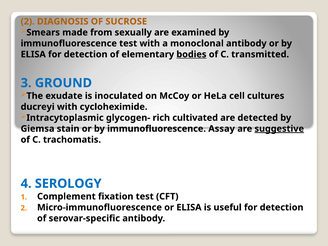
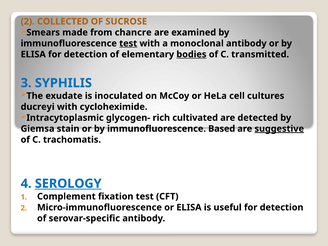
DIAGNOSIS: DIAGNOSIS -> COLLECTED
sexually: sexually -> chancre
test at (128, 43) underline: none -> present
GROUND: GROUND -> SYPHILIS
Assay: Assay -> Based
SEROLOGY underline: none -> present
